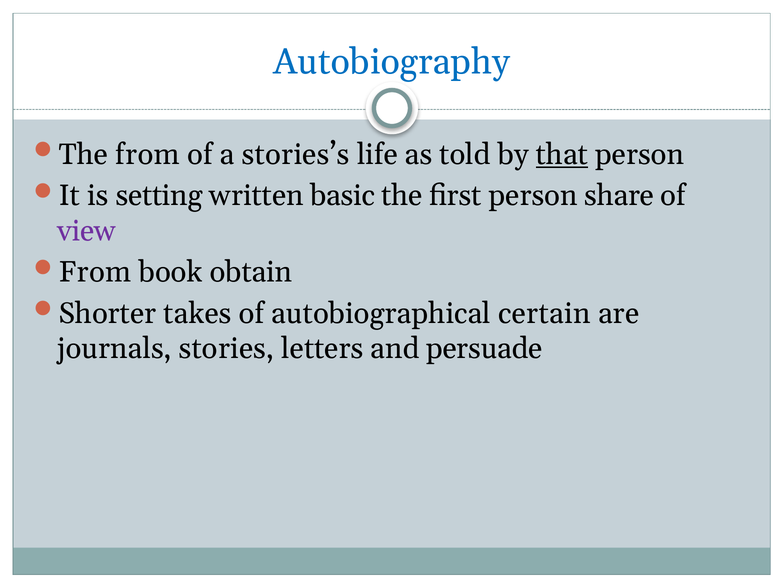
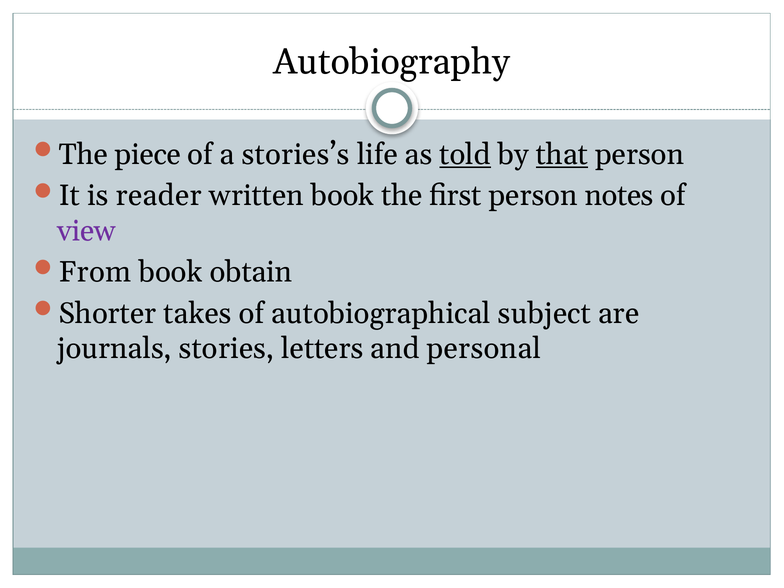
Autobiography colour: blue -> black
The from: from -> piece
told underline: none -> present
setting: setting -> reader
written basic: basic -> book
share: share -> notes
certain: certain -> subject
persuade: persuade -> personal
